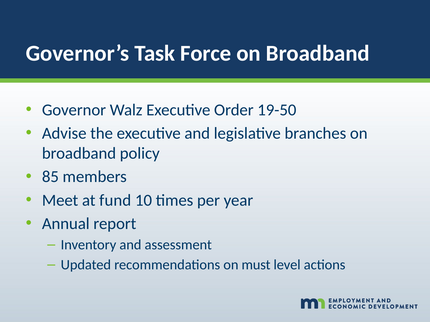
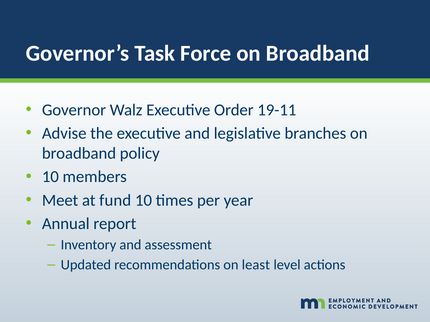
19-50: 19-50 -> 19-11
85 at (50, 177): 85 -> 10
must: must -> least
